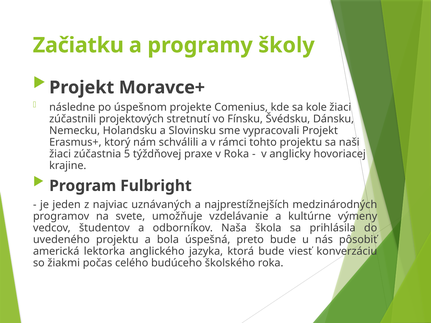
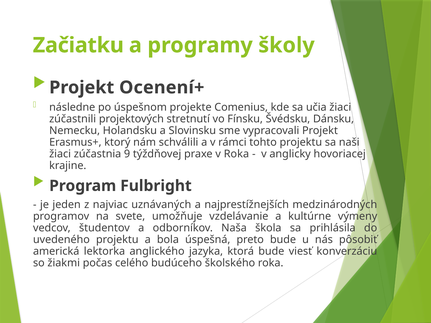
Moravce+: Moravce+ -> Ocenení+
kole: kole -> učia
5: 5 -> 9
